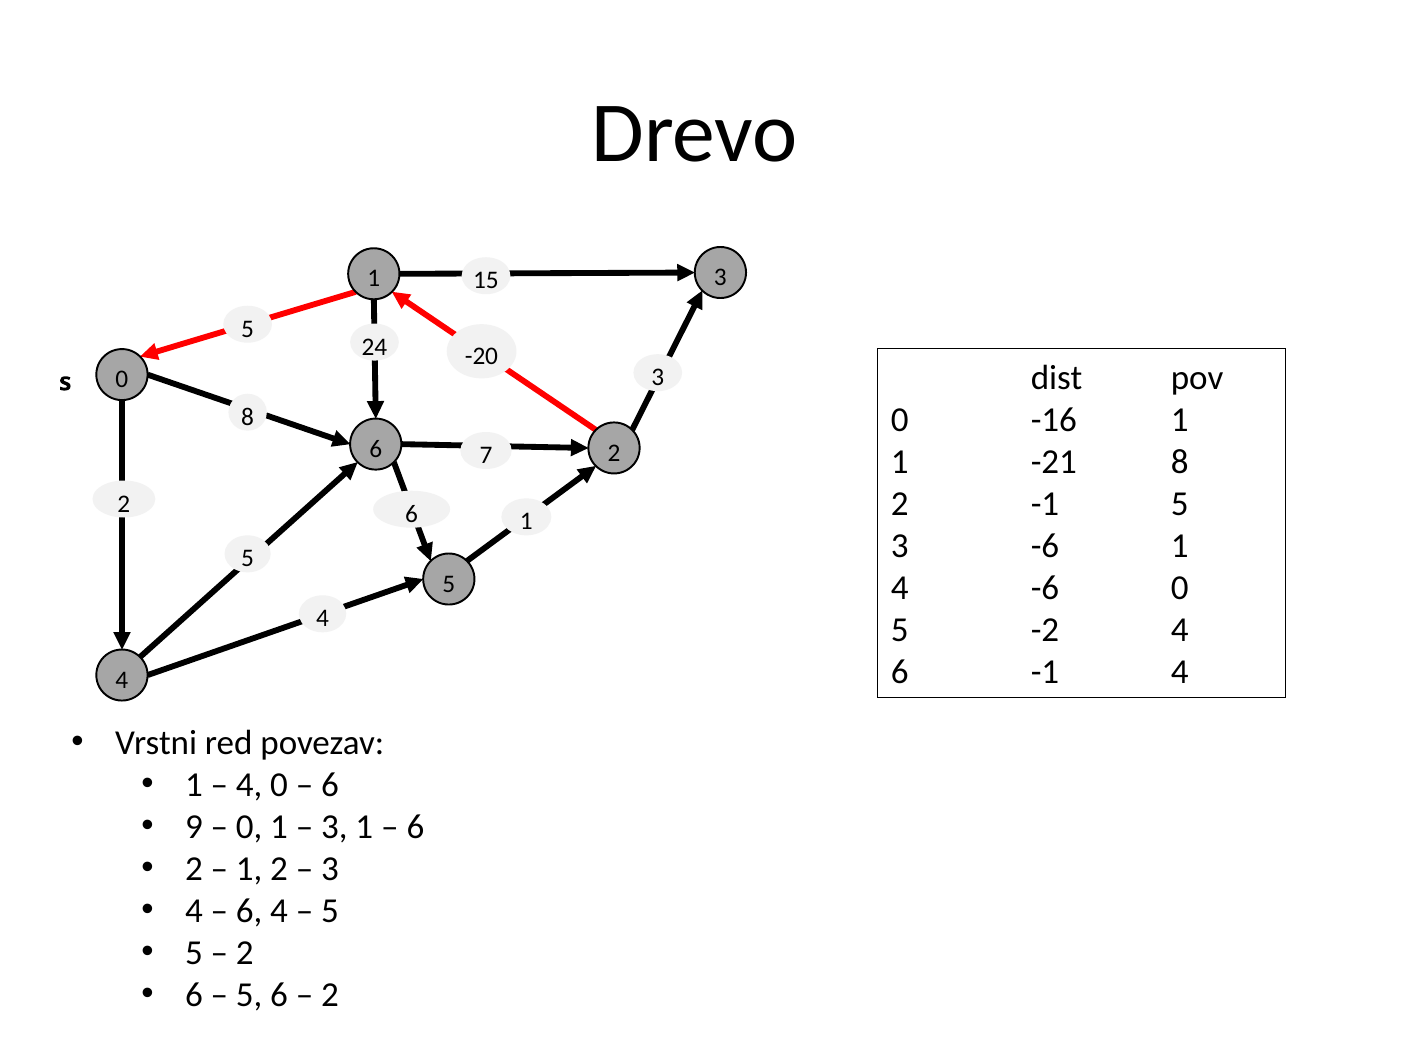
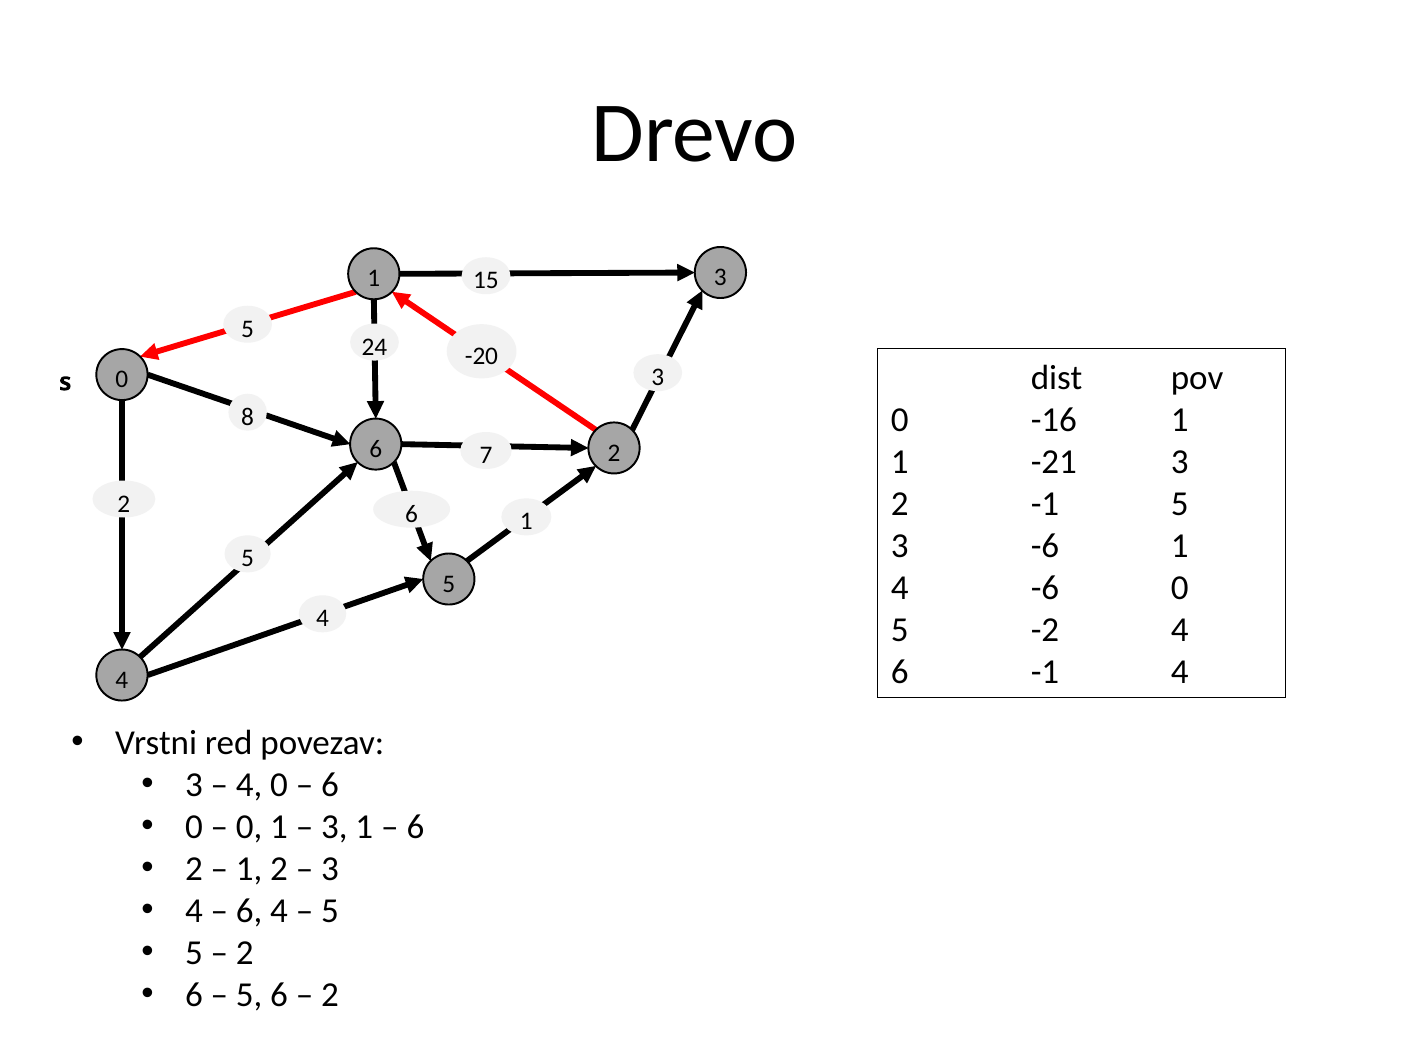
-21 8: 8 -> 3
1 at (194, 785): 1 -> 3
9 at (194, 827): 9 -> 0
